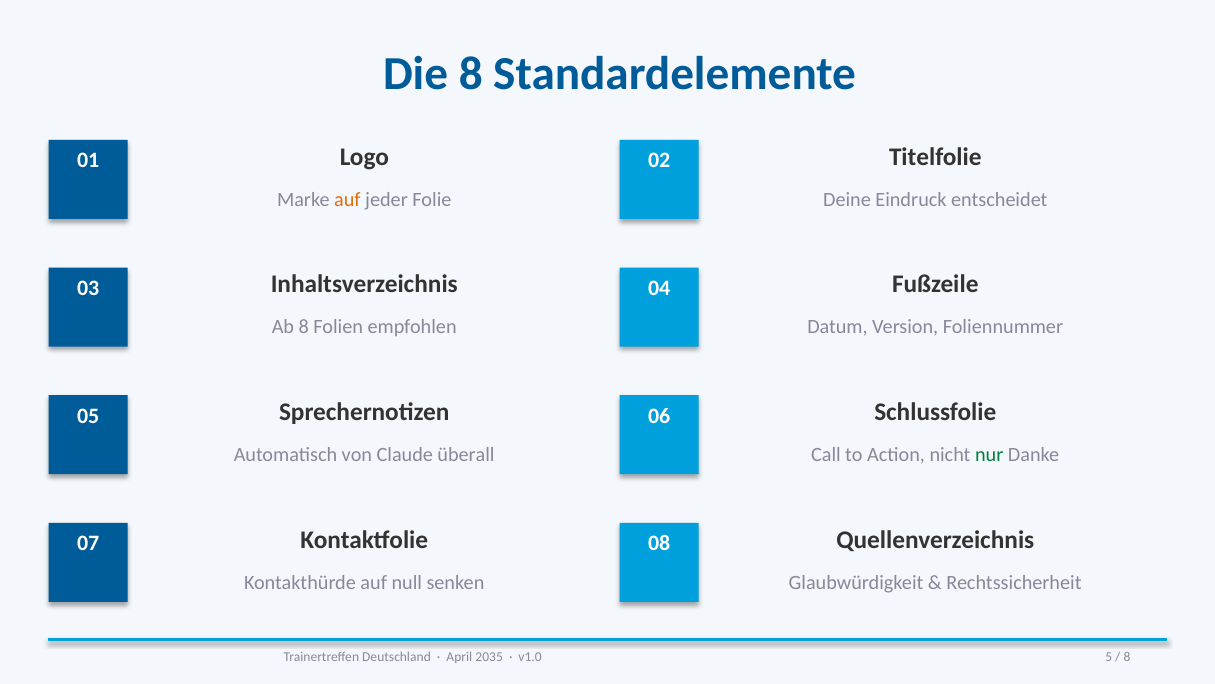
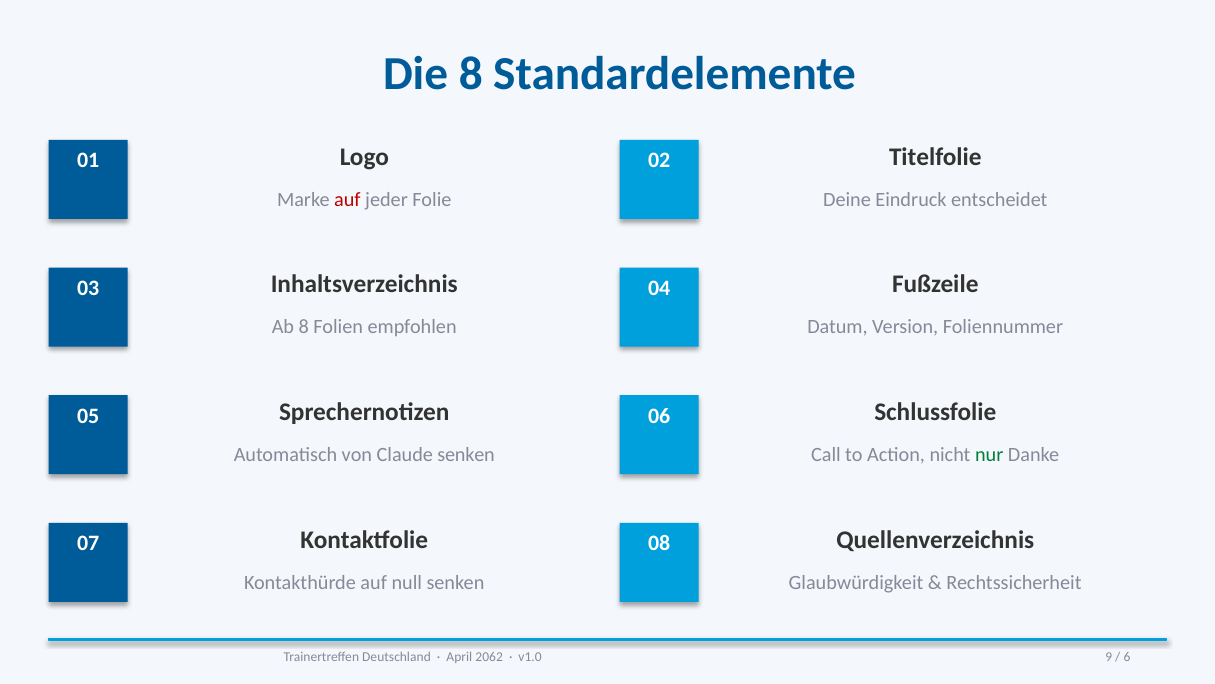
auf at (347, 199) colour: orange -> red
Claude überall: überall -> senken
2035: 2035 -> 2062
5: 5 -> 9
8 at (1127, 656): 8 -> 6
